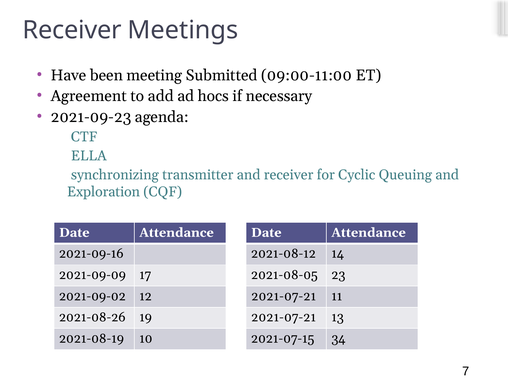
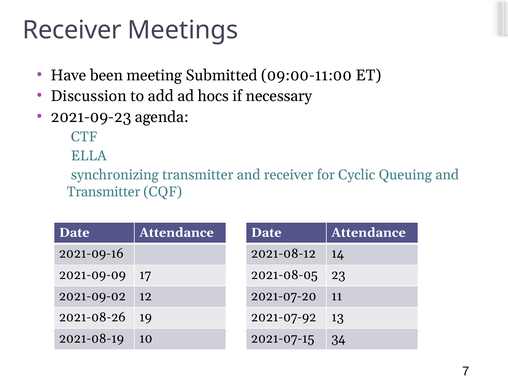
Agreement: Agreement -> Discussion
Exploration at (103, 192): Exploration -> Transmitter
2021-07-21 at (284, 296): 2021-07-21 -> 2021-07-20
2021-07-21 at (284, 317): 2021-07-21 -> 2021-07-92
